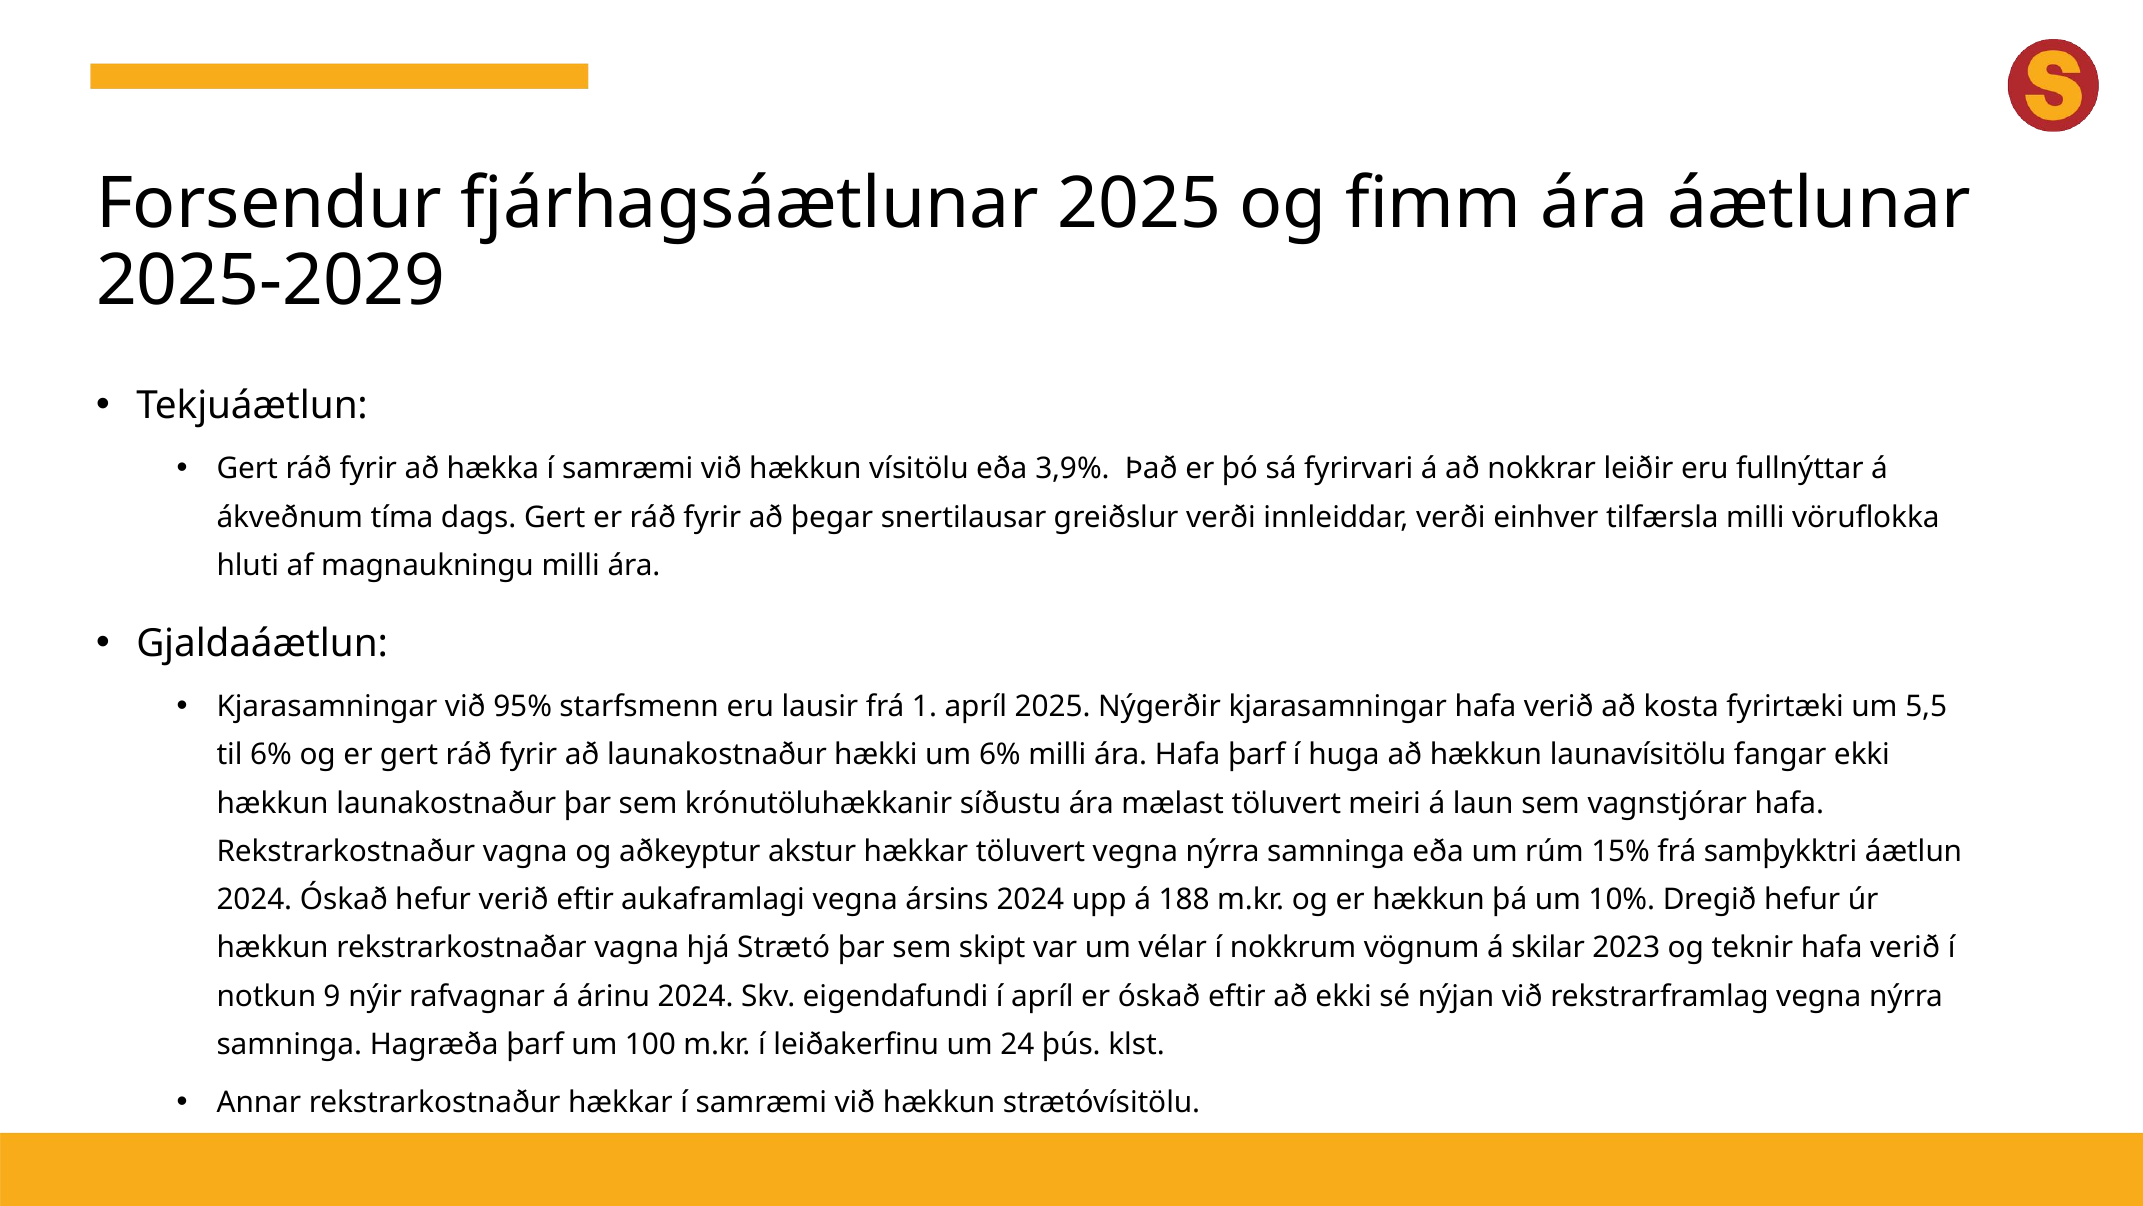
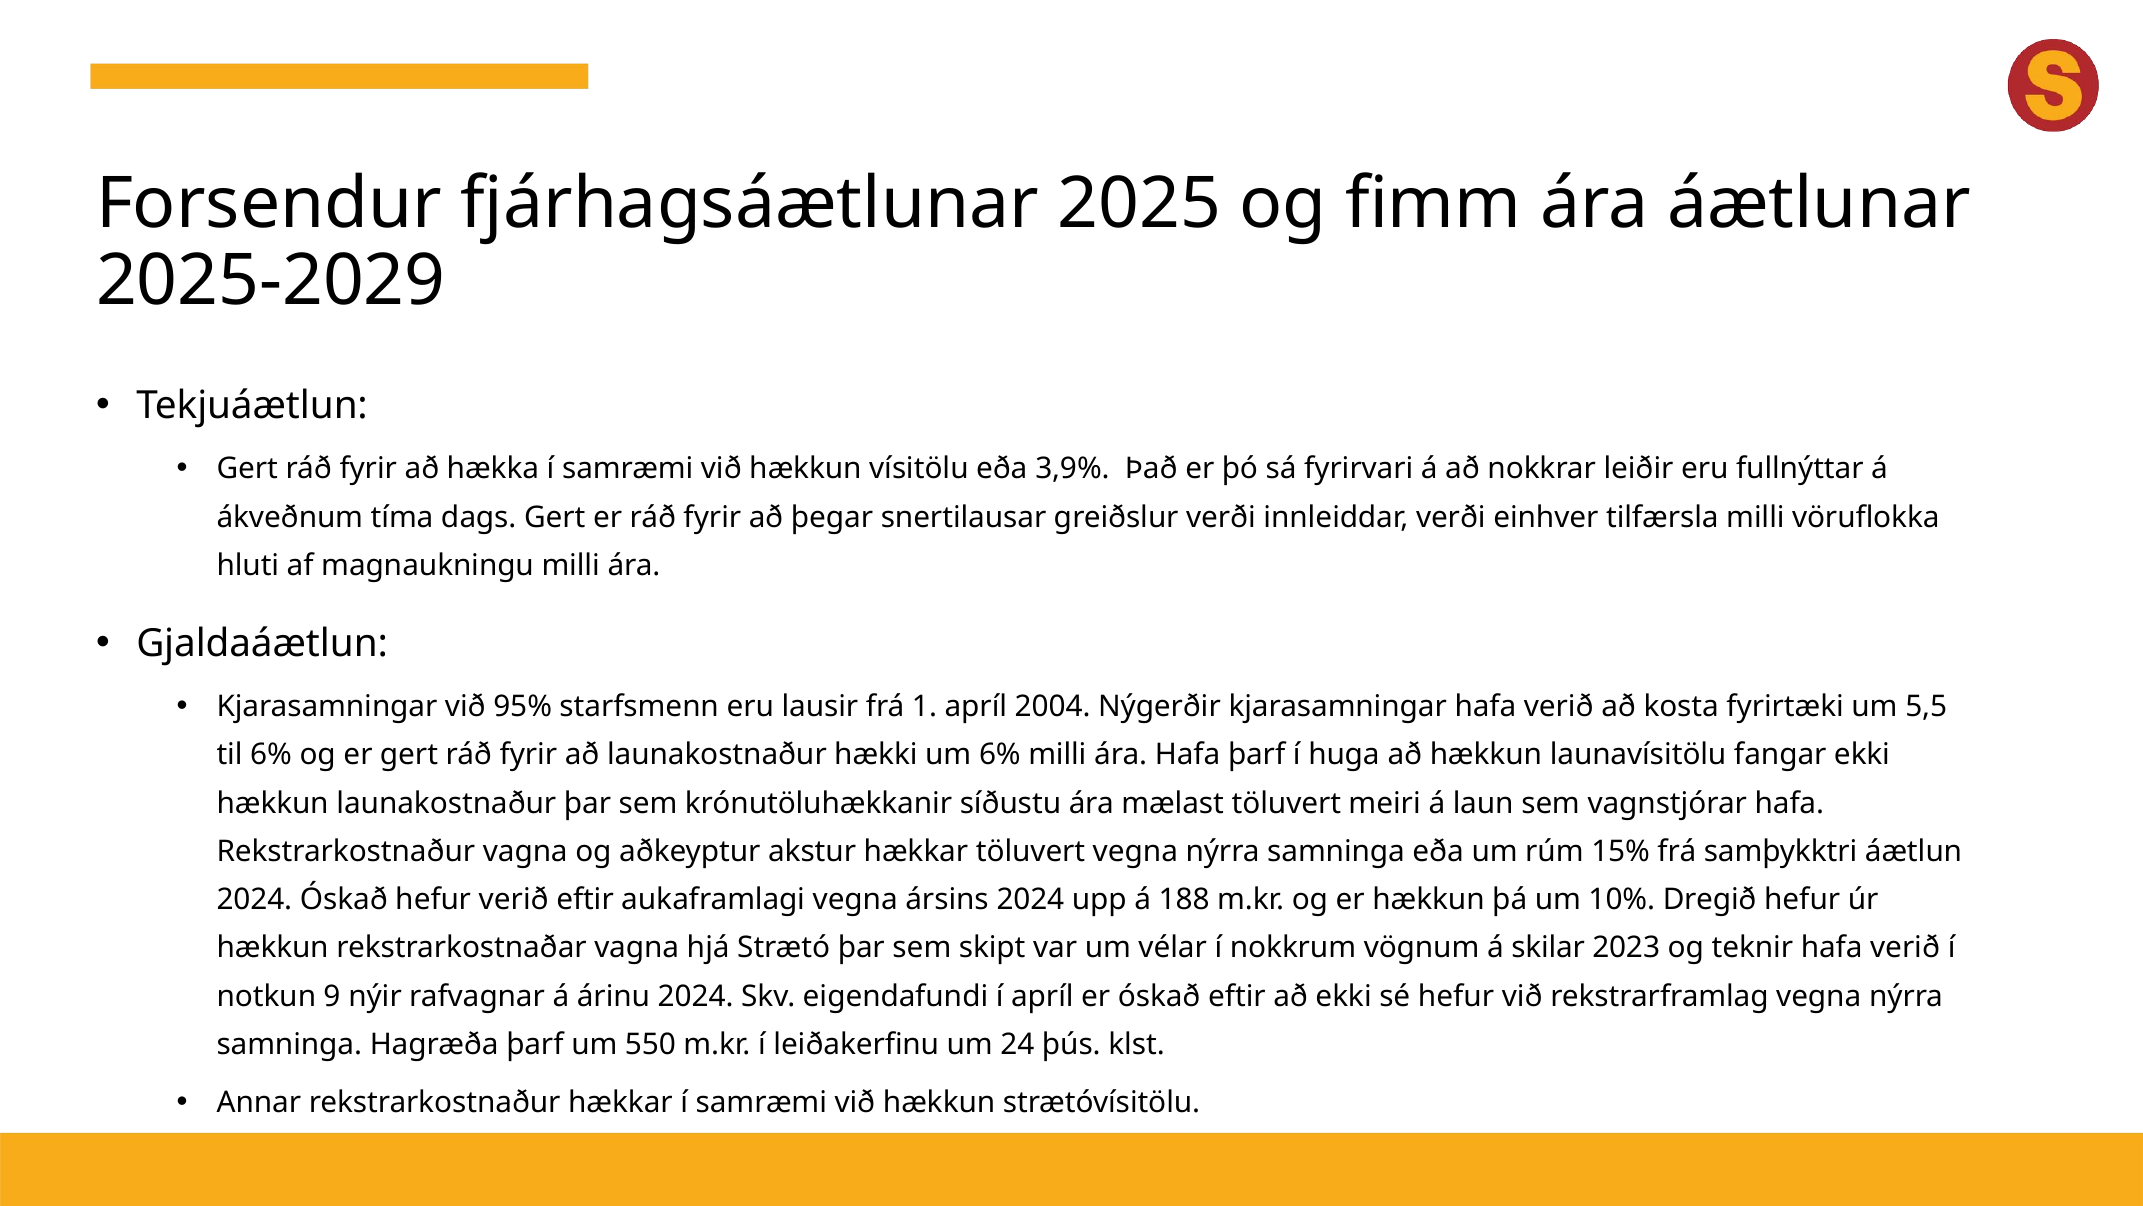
apríl 2025: 2025 -> 2004
sé nýjan: nýjan -> hefur
100: 100 -> 550
